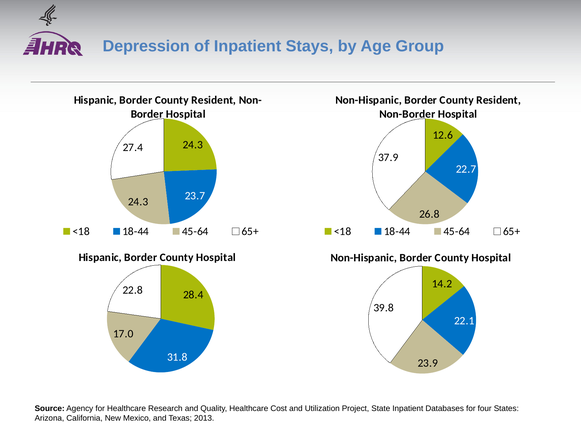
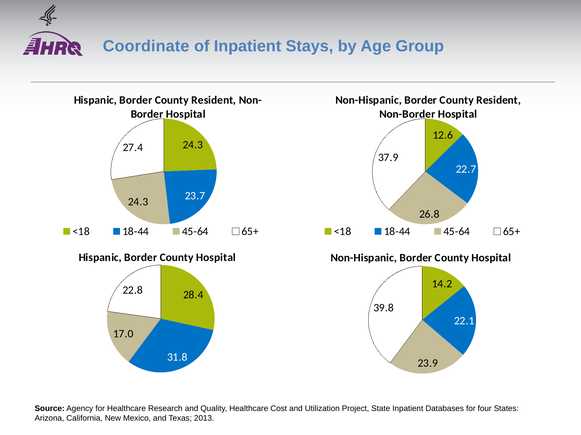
Depression: Depression -> Coordinate
